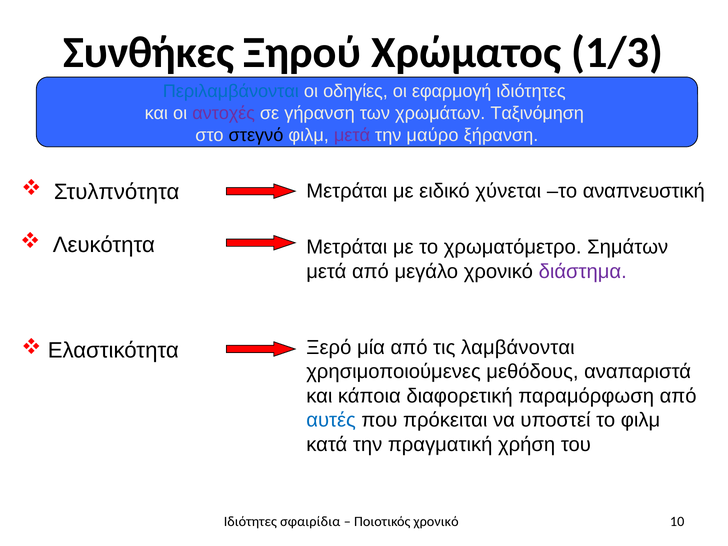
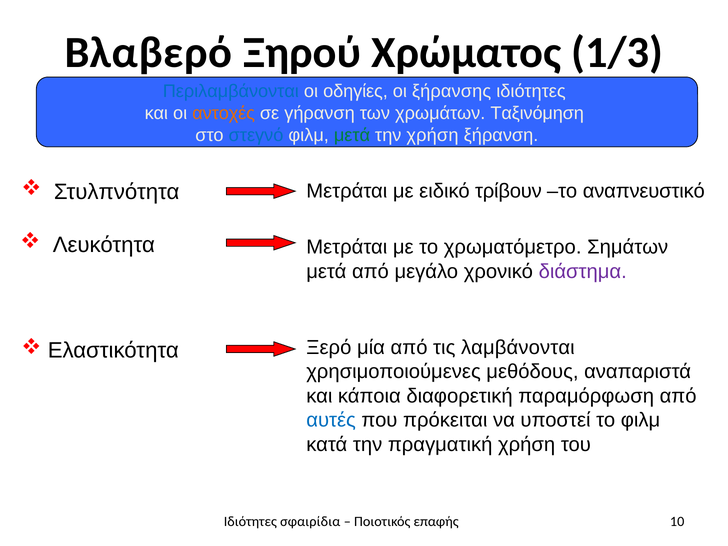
Συνθήκες: Συνθήκες -> Βλαβερό
εφαρμογή: εφαρμογή -> ξήρανσης
αντοχές colour: purple -> orange
στεγνό colour: black -> blue
μετά at (352, 135) colour: purple -> green
την μαύρο: μαύρο -> χρήση
χύνεται: χύνεται -> τρίβουν
αναπνευστική: αναπνευστική -> αναπνευστικό
Ποιοτικός χρονικό: χρονικό -> επαφής
